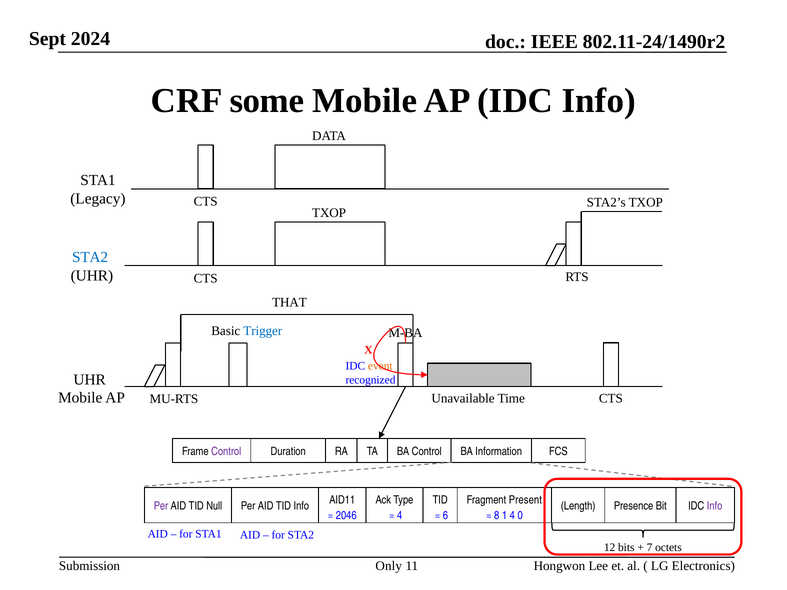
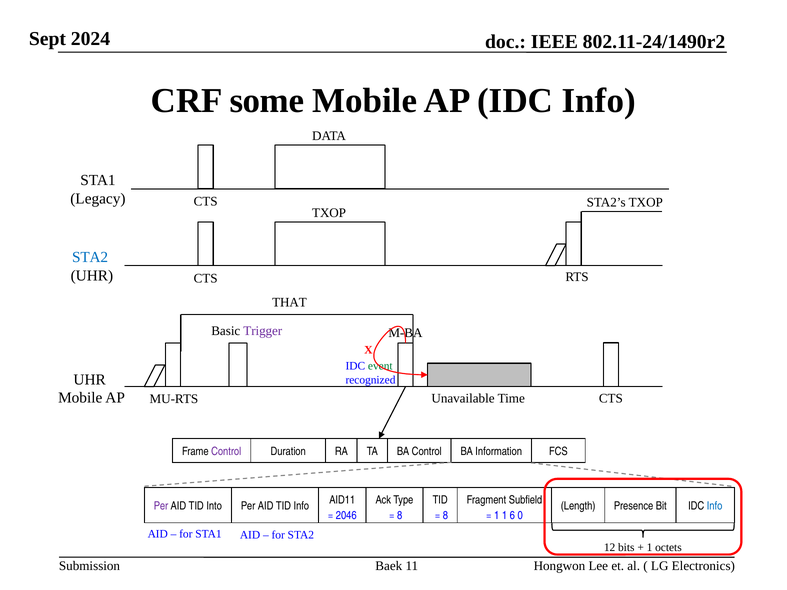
Trigger colour: blue -> purple
event colour: orange -> green
Present: Present -> Subfield
Null: Null -> Into
Info at (715, 506) colour: purple -> blue
4 at (400, 516): 4 -> 8
6 at (445, 516): 6 -> 8
8 at (497, 516): 8 -> 1
1 4: 4 -> 6
7 at (650, 548): 7 -> 1
Only: Only -> Baek
